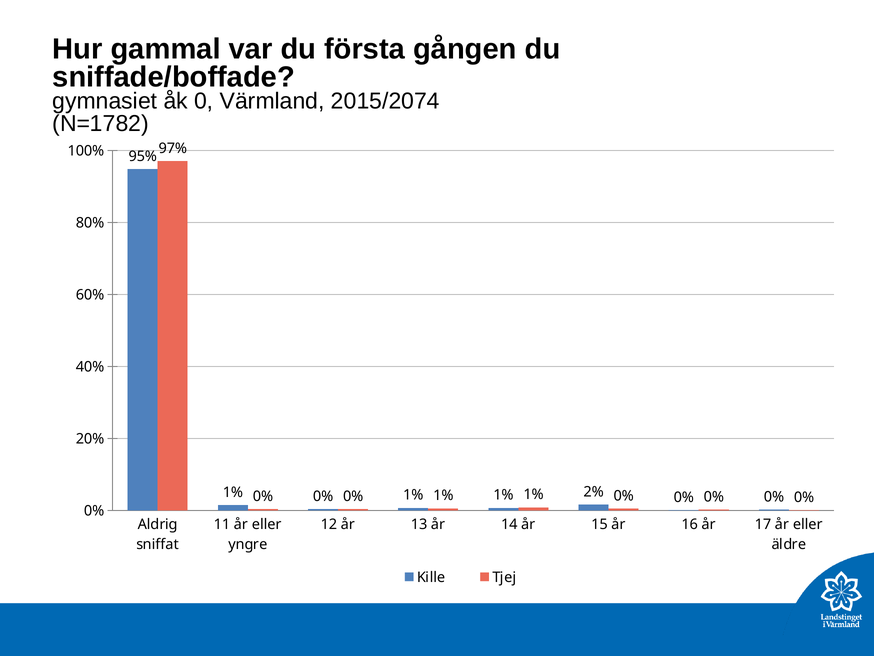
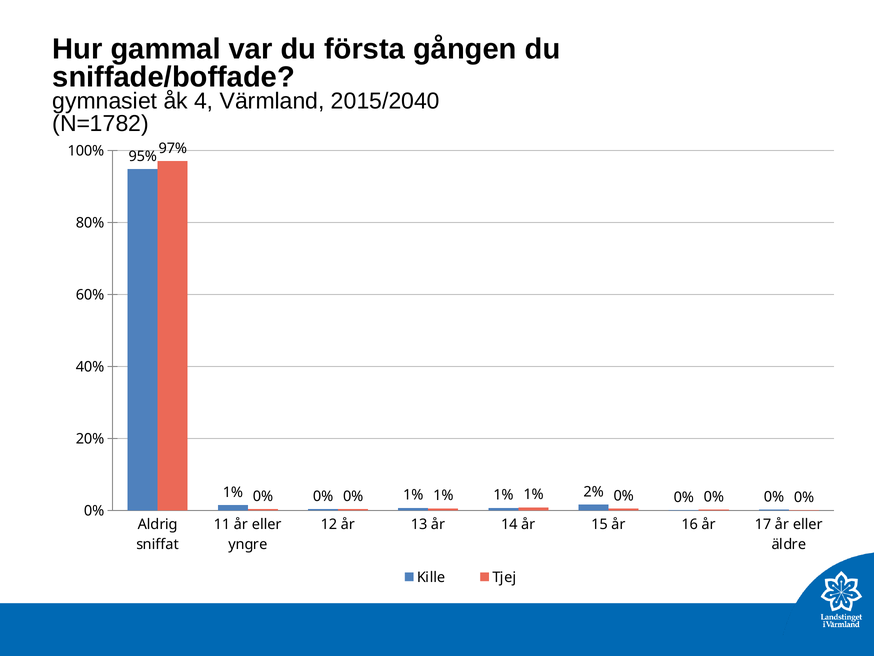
0: 0 -> 4
2015/2074: 2015/2074 -> 2015/2040
